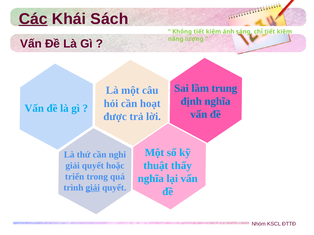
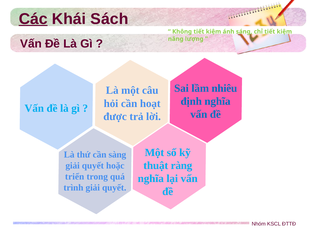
trung: trung -> nhiêu
nghi: nghi -> sàng
thấy: thấy -> ràng
giải at (93, 188) underline: present -> none
